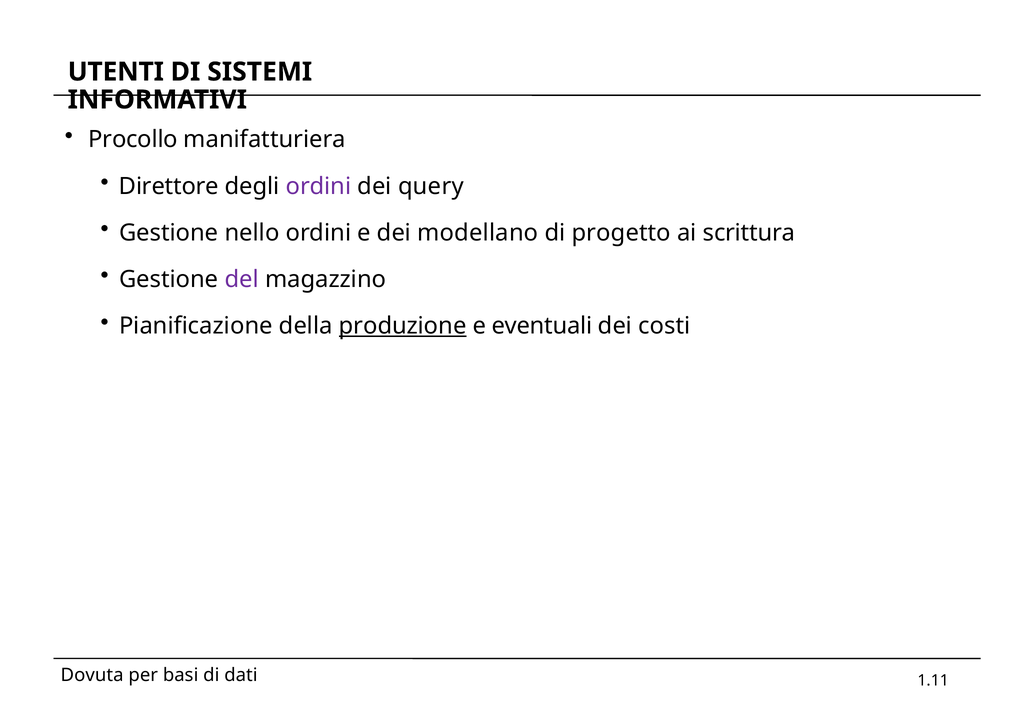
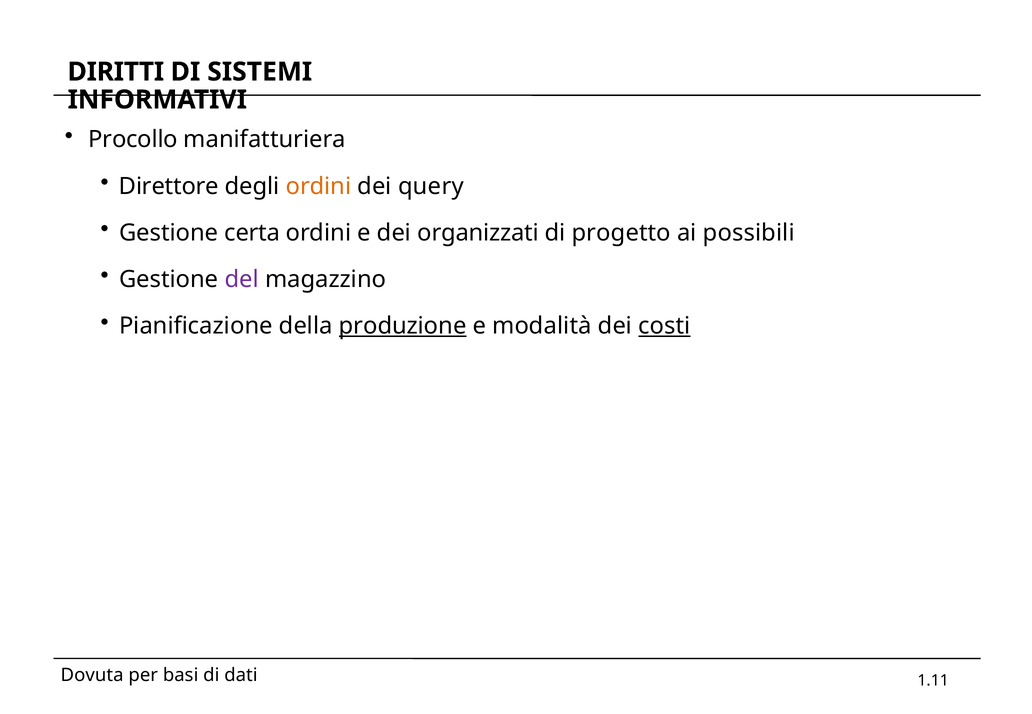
UTENTI: UTENTI -> DIRITTI
ordini at (319, 186) colour: purple -> orange
nello: nello -> certa
modellano: modellano -> organizzati
scrittura: scrittura -> possibili
eventuali: eventuali -> modalità
costi underline: none -> present
